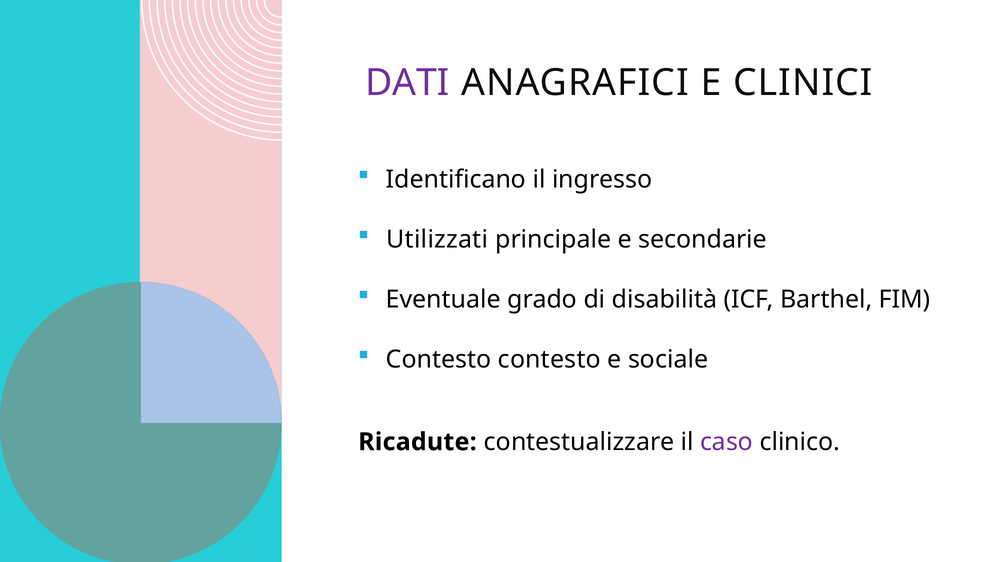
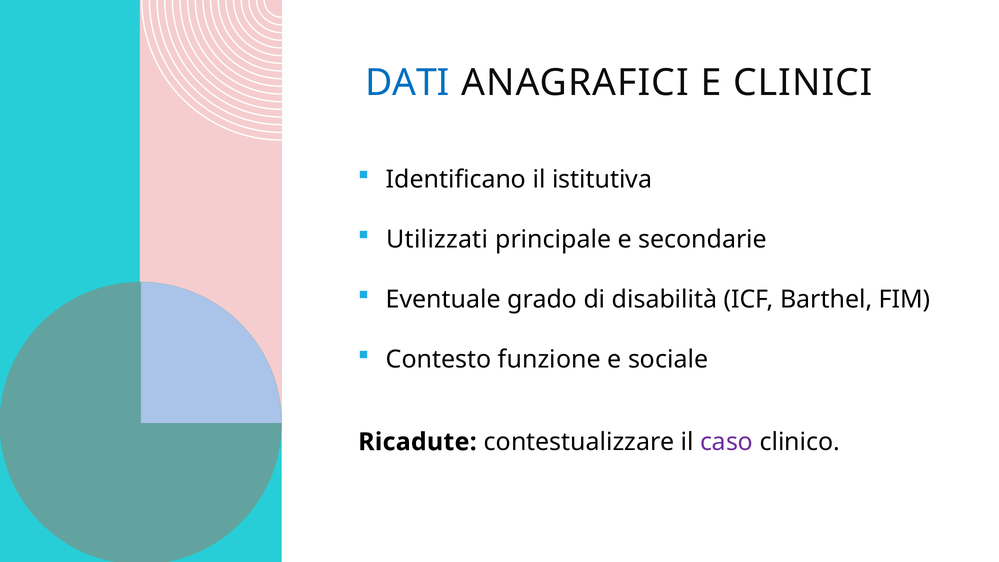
DATI colour: purple -> blue
ingresso: ingresso -> istitutiva
Contesto contesto: contesto -> funzione
